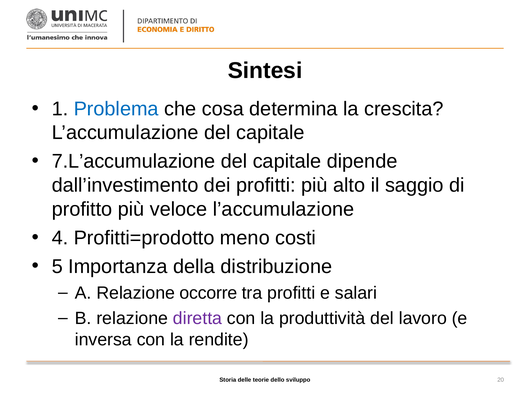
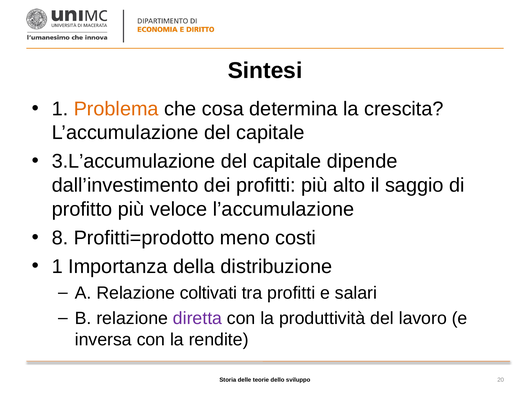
Problema colour: blue -> orange
7.L’accumulazione: 7.L’accumulazione -> 3.L’accumulazione
4: 4 -> 8
5 at (57, 266): 5 -> 1
occorre: occorre -> coltivati
